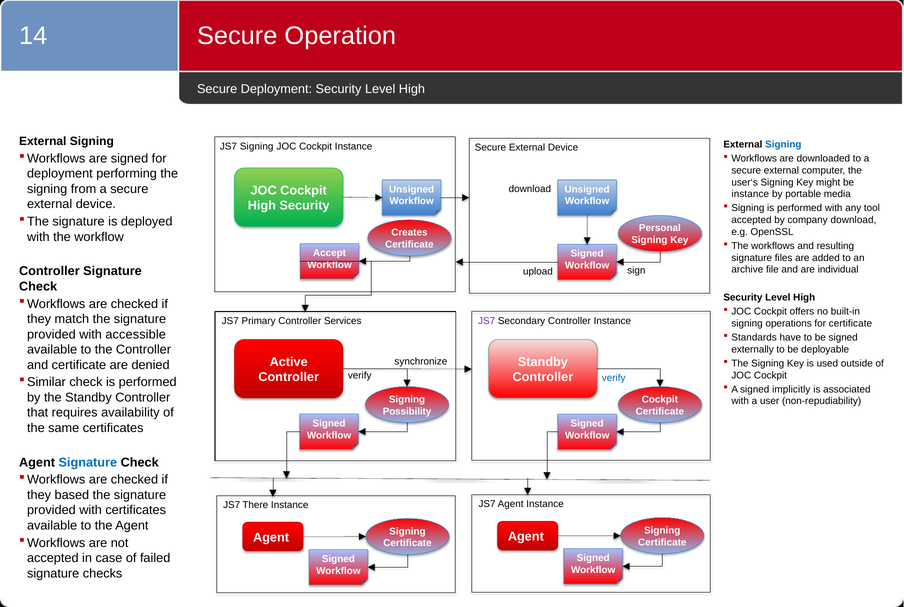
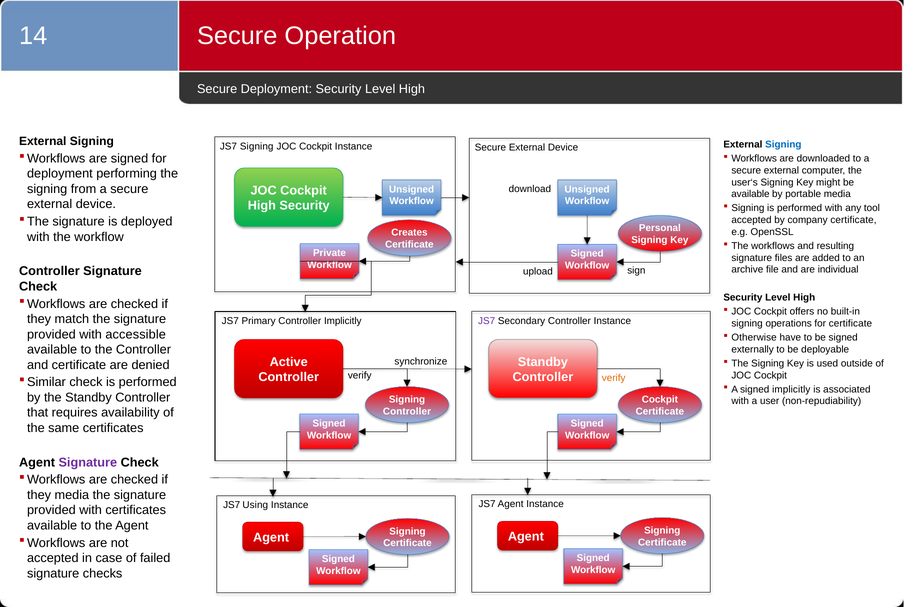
instance at (750, 194): instance -> available
company download: download -> certificate
Accept: Accept -> Private
Controller Services: Services -> Implicitly
Standards: Standards -> Otherwise
verify at (614, 378) colour: blue -> orange
Possibility at (407, 411): Possibility -> Controller
Signature at (88, 462) colour: blue -> purple
they based: based -> media
There: There -> Using
